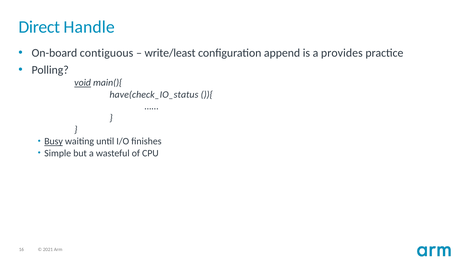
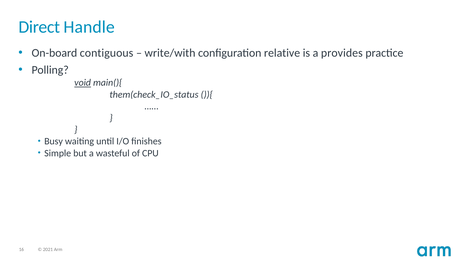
write/least: write/least -> write/with
append: append -> relative
have(check_IO_status: have(check_IO_status -> them(check_IO_status
Busy underline: present -> none
